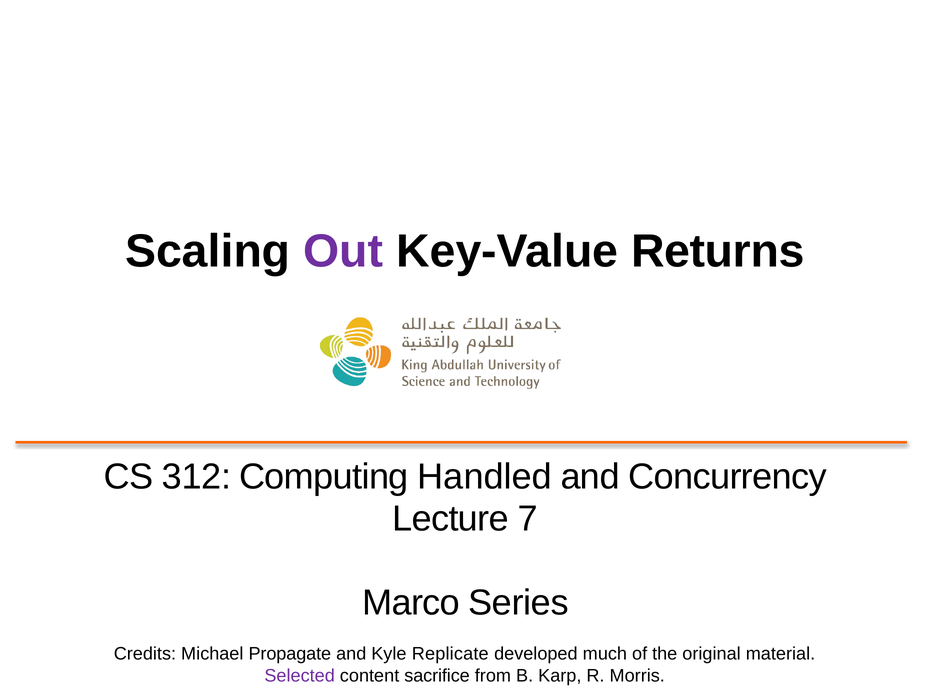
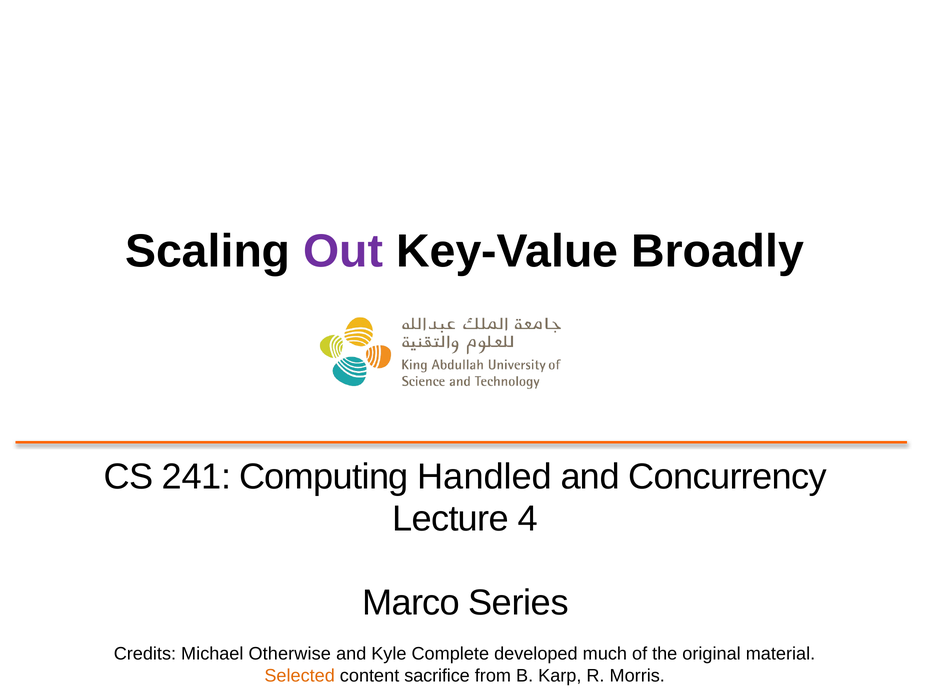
Returns: Returns -> Broadly
312: 312 -> 241
7: 7 -> 4
Propagate: Propagate -> Otherwise
Replicate: Replicate -> Complete
Selected colour: purple -> orange
